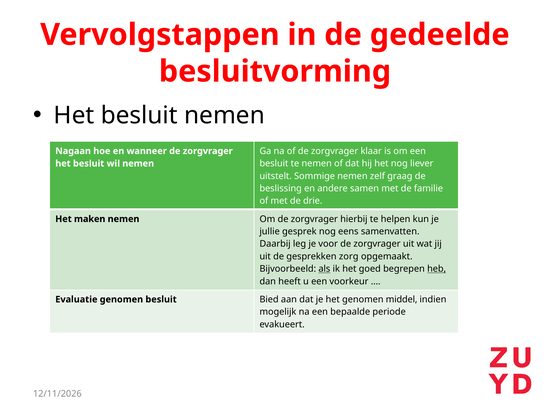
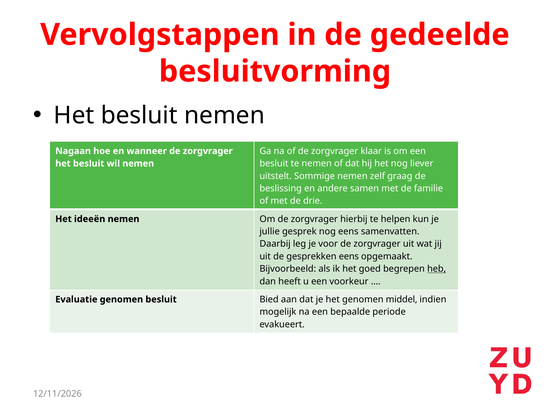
maken: maken -> ideeën
gesprekken zorg: zorg -> eens
als underline: present -> none
